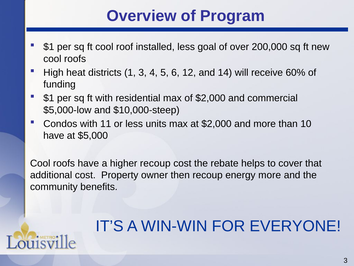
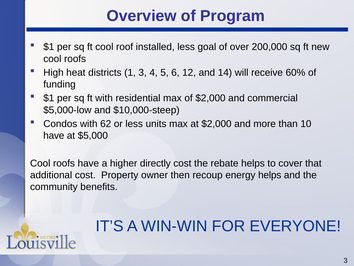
11: 11 -> 62
higher recoup: recoup -> directly
energy more: more -> helps
